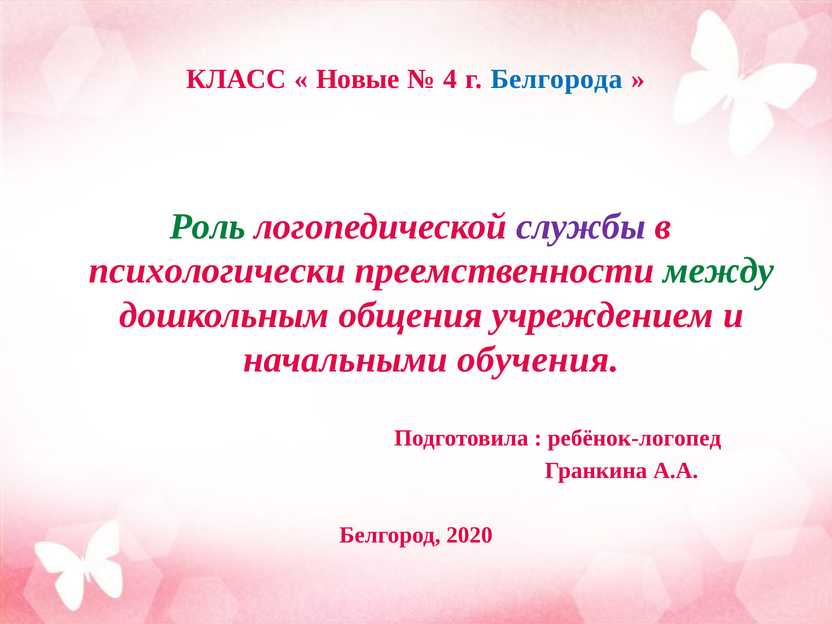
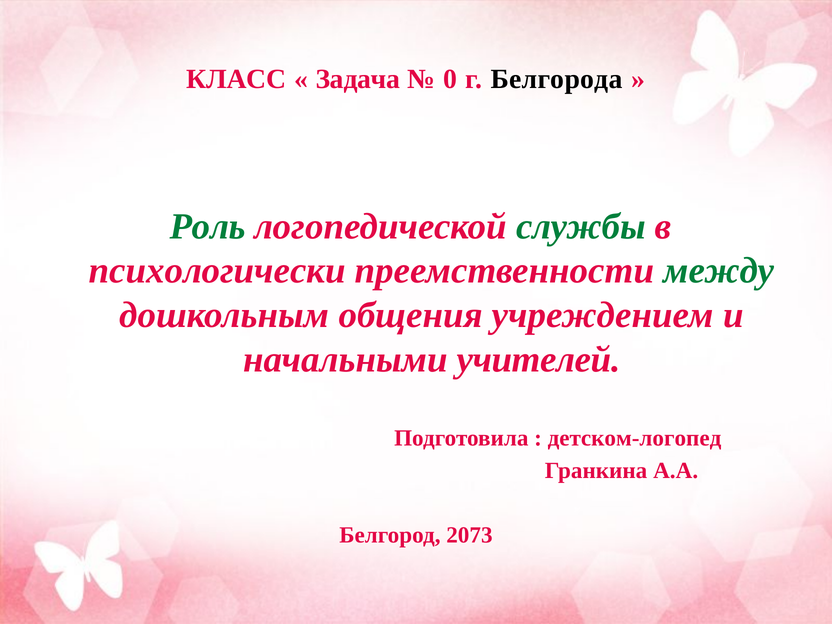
Новые: Новые -> Задача
4: 4 -> 0
Белгорода colour: blue -> black
службы colour: purple -> green
обучения: обучения -> учителей
ребёнок-логопед: ребёнок-логопед -> детском-логопед
2020: 2020 -> 2073
